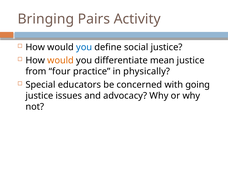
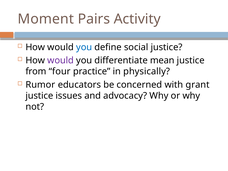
Bringing: Bringing -> Moment
would at (61, 60) colour: orange -> purple
Special: Special -> Rumor
going: going -> grant
